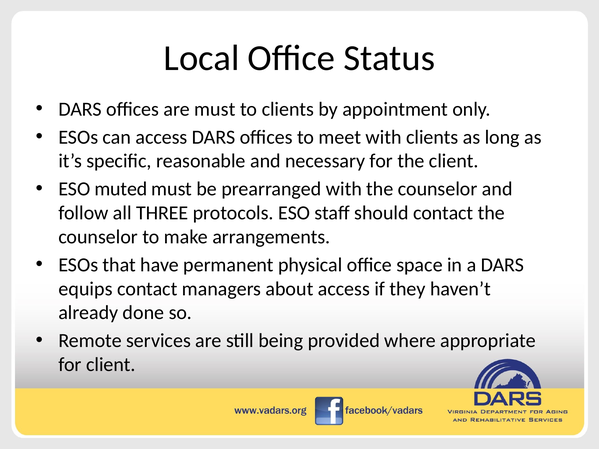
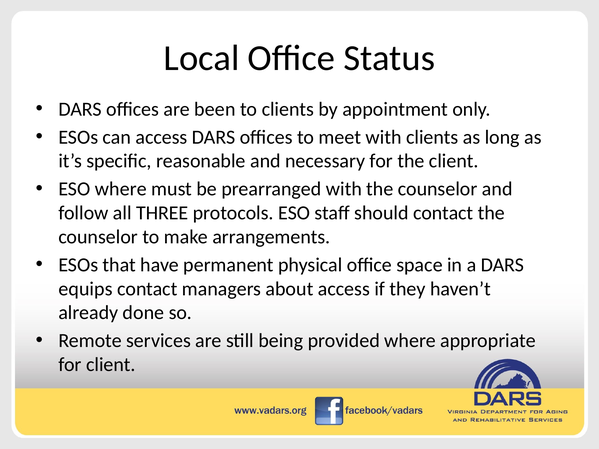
are must: must -> been
ESO muted: muted -> where
